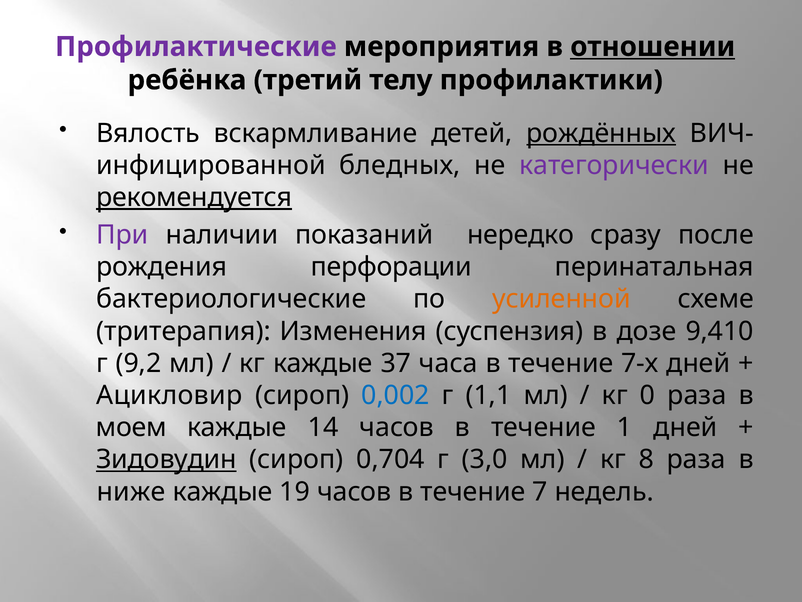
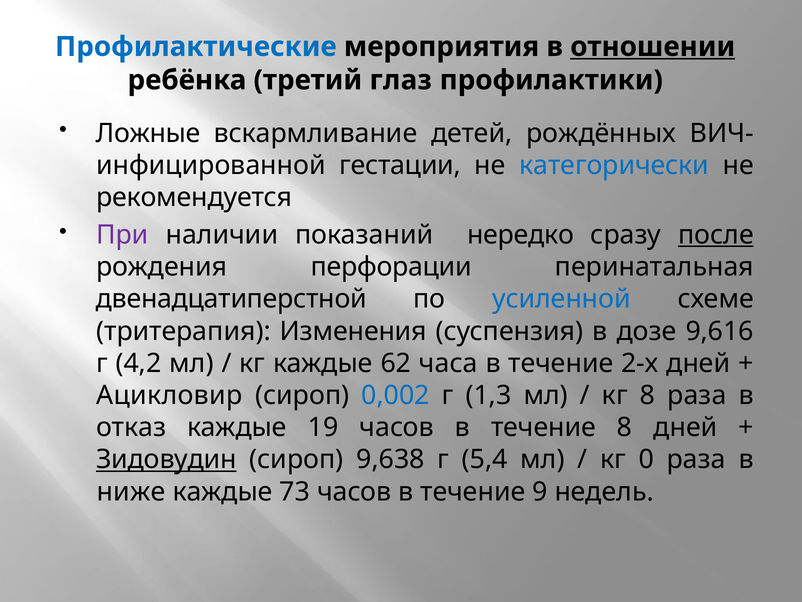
Профилактические colour: purple -> blue
телу: телу -> глаз
Вялость: Вялость -> Ложные
рождённых underline: present -> none
бледных: бледных -> гестации
категорически colour: purple -> blue
рекомендуется underline: present -> none
после underline: none -> present
бактериологические: бактериологические -> двенадцатиперстной
усиленной colour: orange -> blue
9,410: 9,410 -> 9,616
9,2: 9,2 -> 4,2
37: 37 -> 62
7-х: 7-х -> 2-х
1,1: 1,1 -> 1,3
кг 0: 0 -> 8
моем: моем -> отказ
14: 14 -> 19
течение 1: 1 -> 8
0,704: 0,704 -> 9,638
3,0: 3,0 -> 5,4
8: 8 -> 0
19: 19 -> 73
7: 7 -> 9
